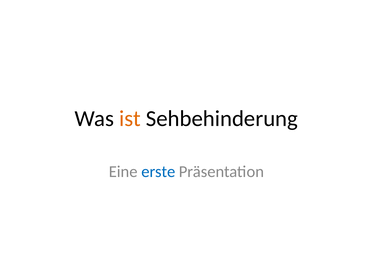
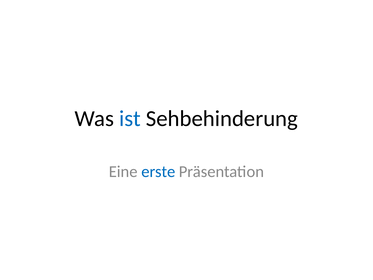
ist colour: orange -> blue
